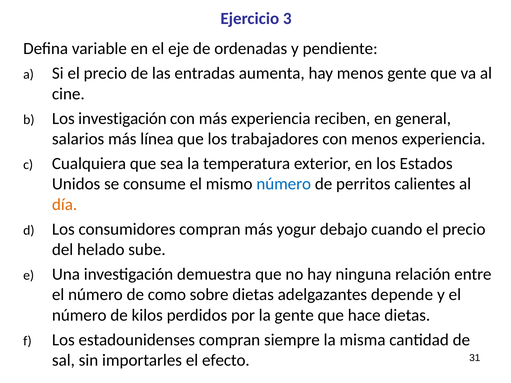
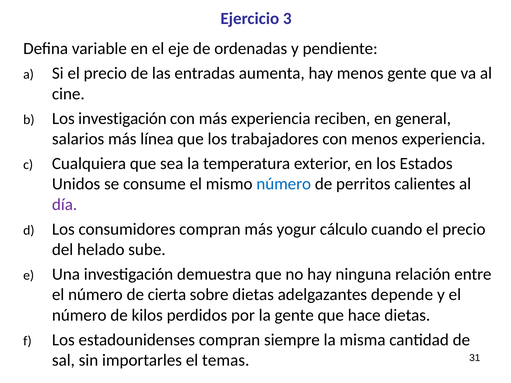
día colour: orange -> purple
debajo: debajo -> cálculo
como: como -> cierta
efecto: efecto -> temas
